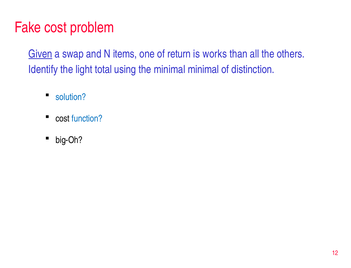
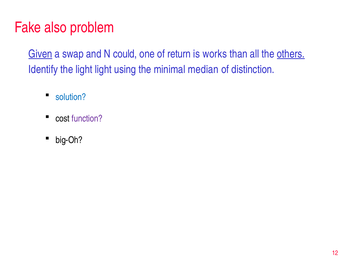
Fake cost: cost -> also
items: items -> could
others underline: none -> present
light total: total -> light
minimal minimal: minimal -> median
function colour: blue -> purple
